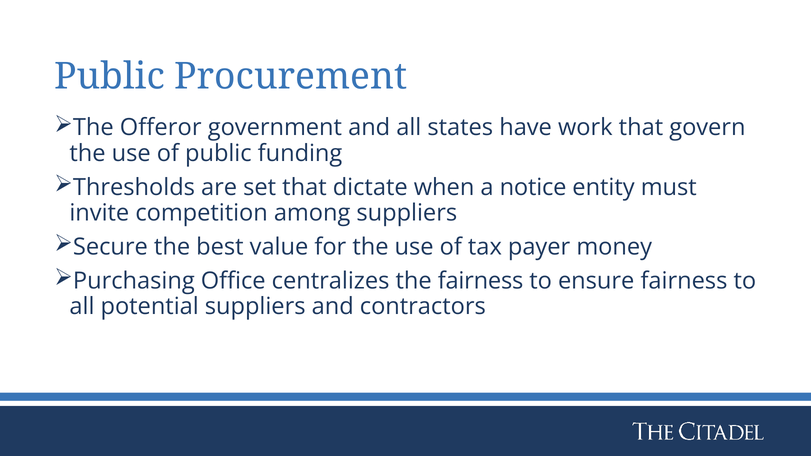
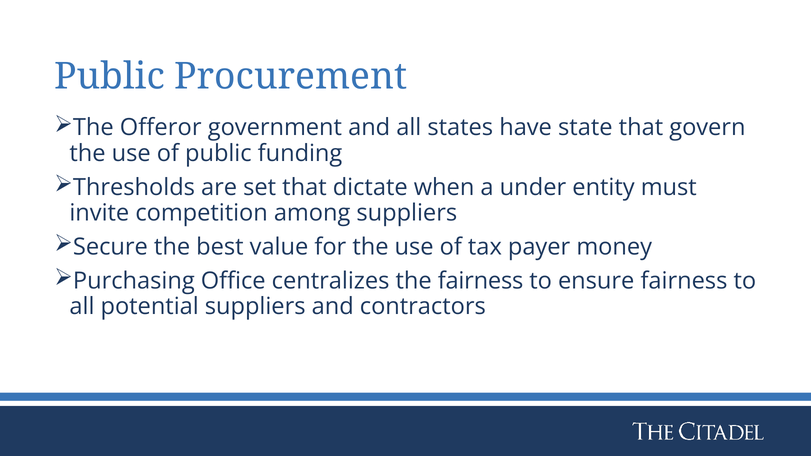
work: work -> state
notice: notice -> under
